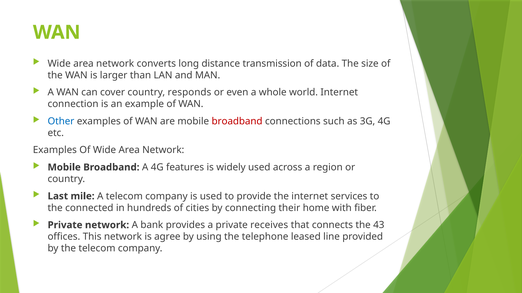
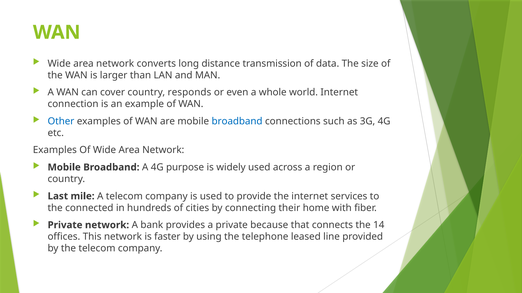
broadband at (237, 121) colour: red -> blue
features: features -> purpose
receives: receives -> because
43: 43 -> 14
agree: agree -> faster
